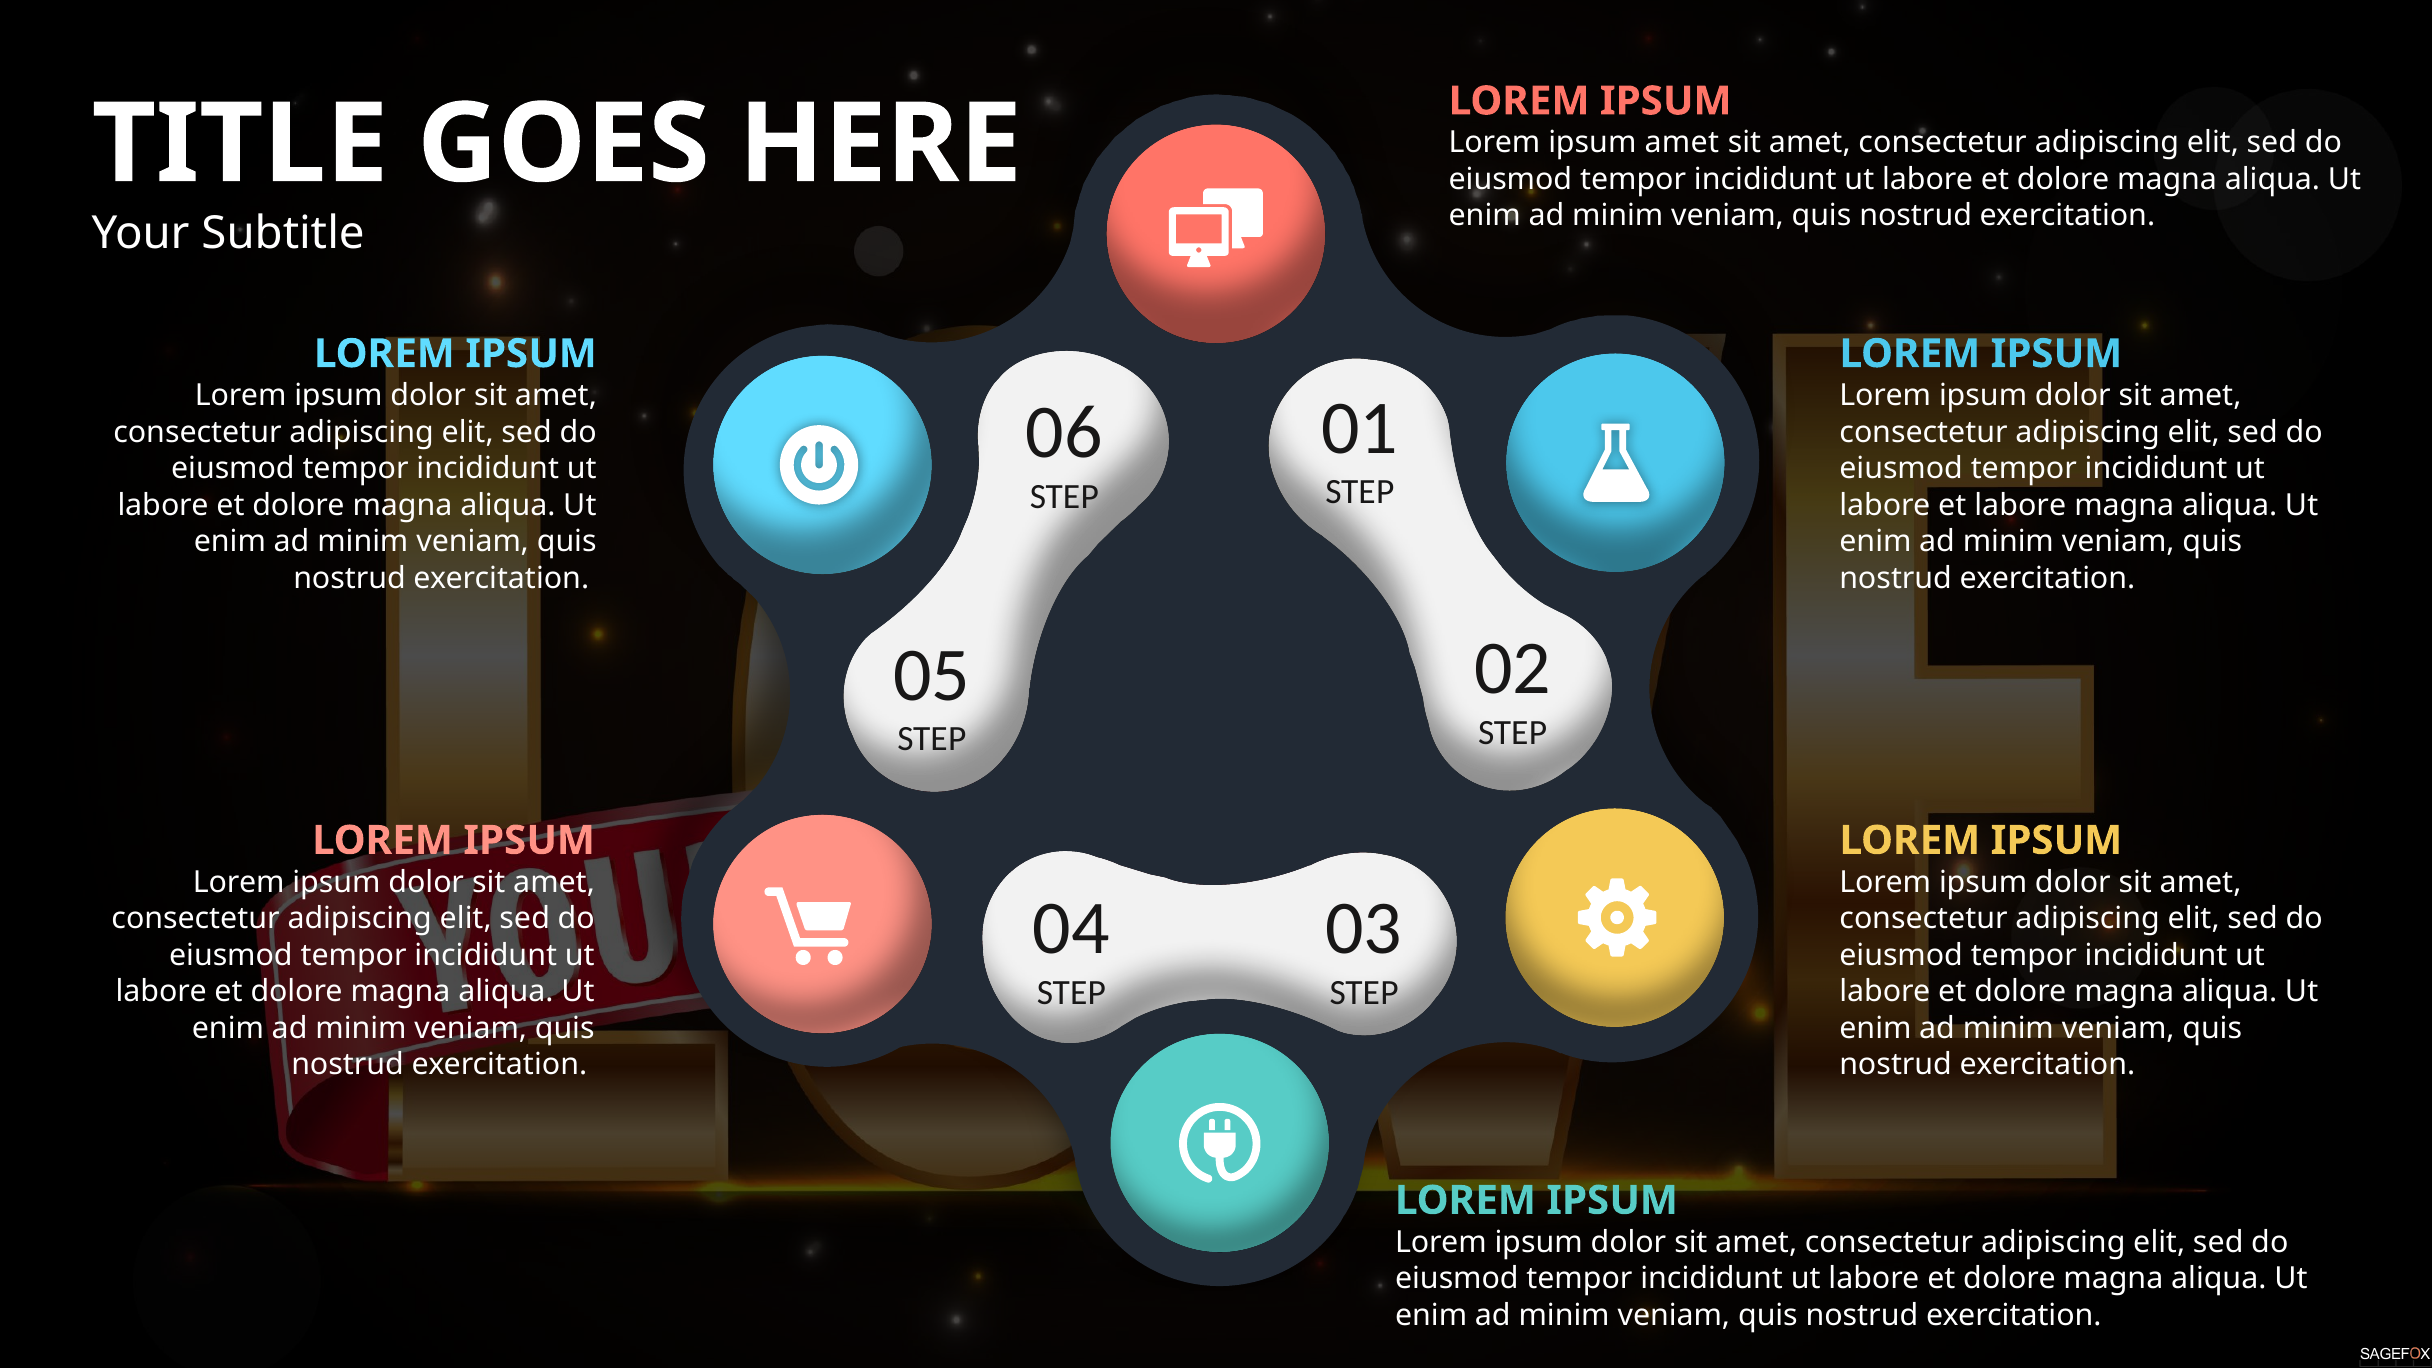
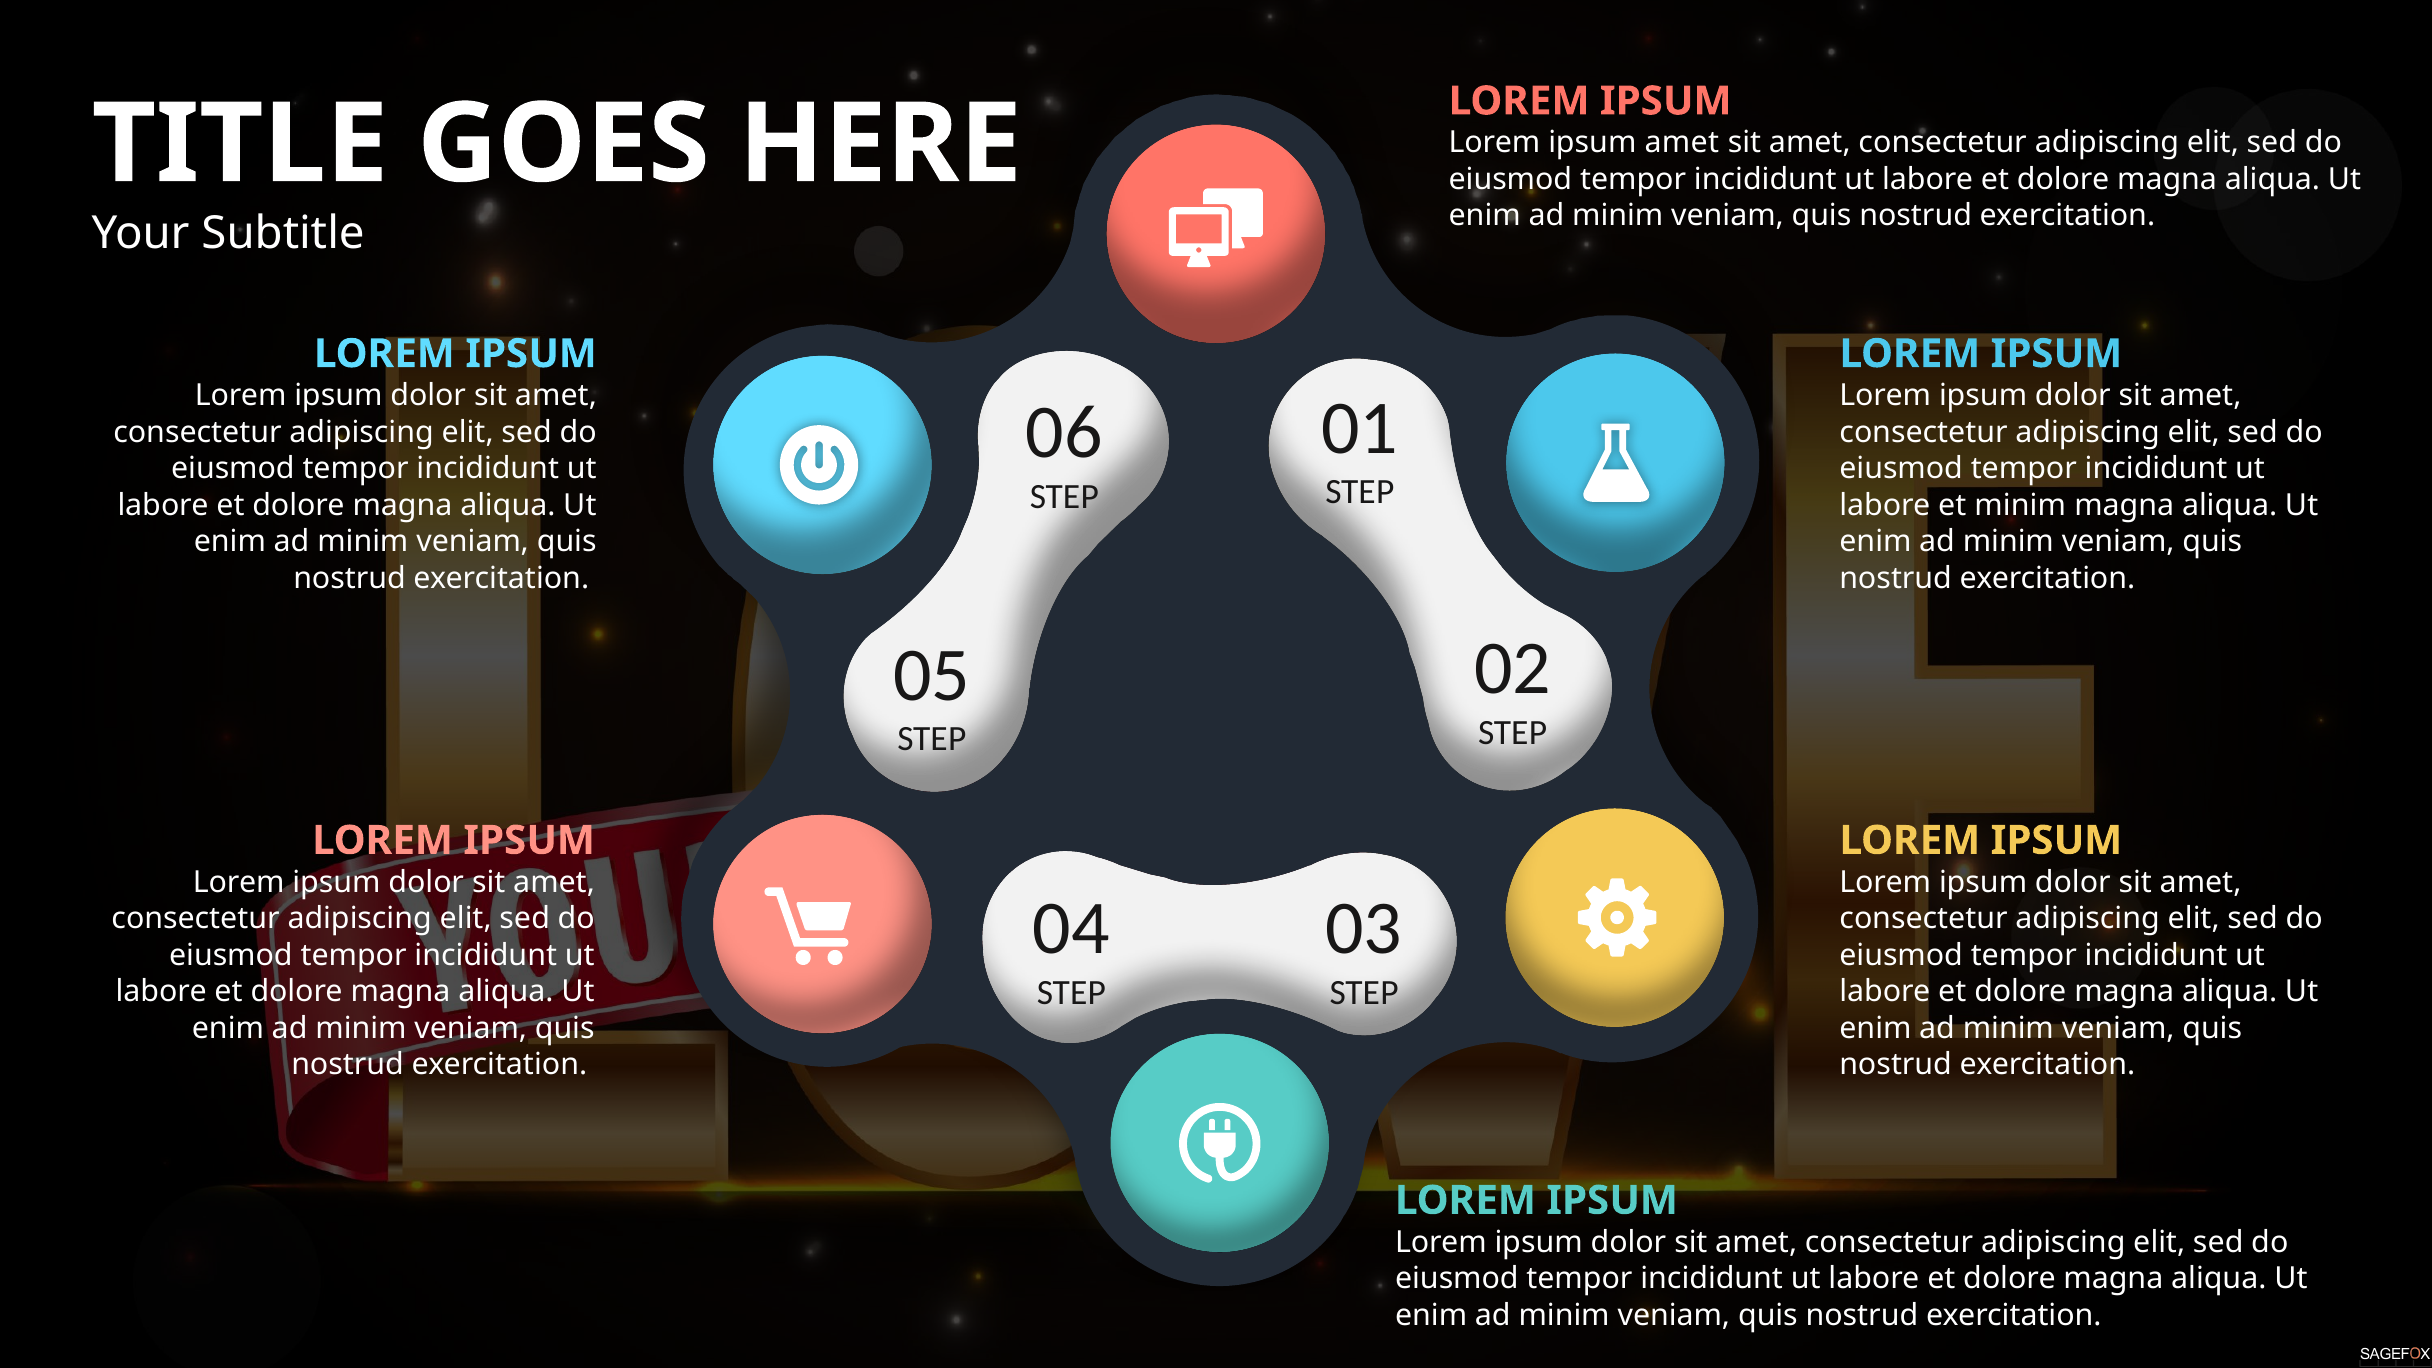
et labore: labore -> minim
